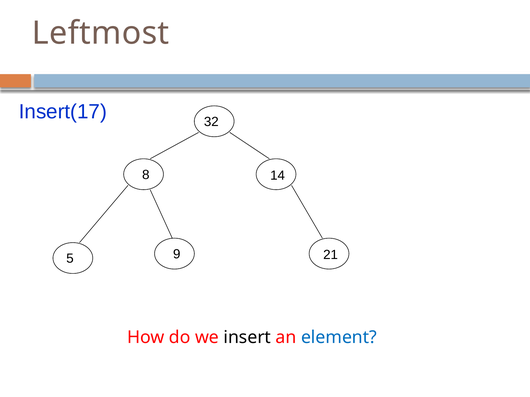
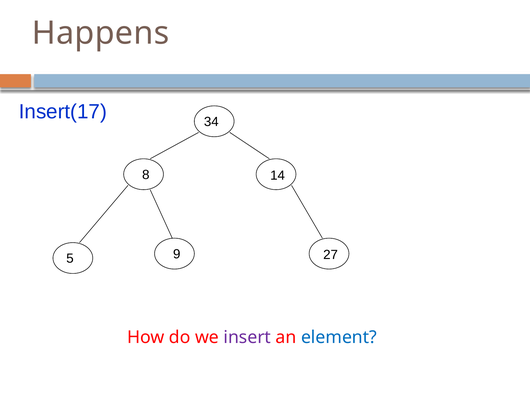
Leftmost: Leftmost -> Happens
32: 32 -> 34
21: 21 -> 27
insert colour: black -> purple
